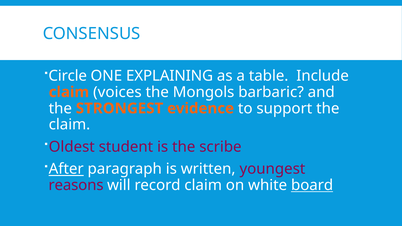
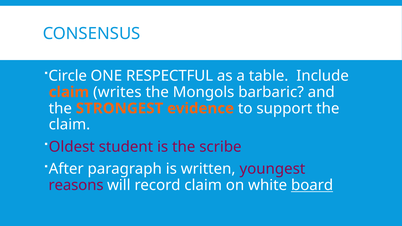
EXPLAINING: EXPLAINING -> RESPECTFUL
voices: voices -> writes
After underline: present -> none
